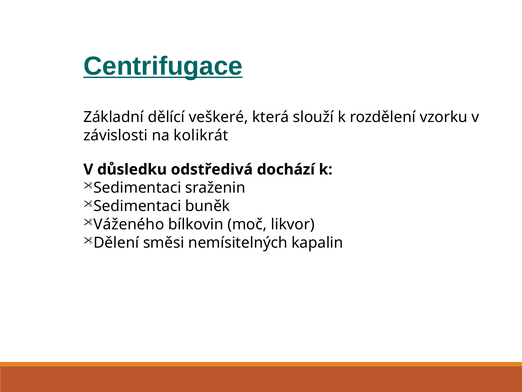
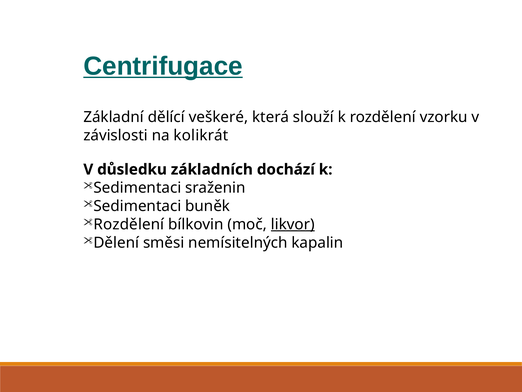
odstředivá: odstředivá -> základních
Váženého at (129, 224): Váženého -> Rozdělení
likvor underline: none -> present
